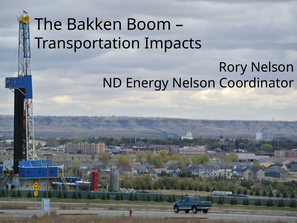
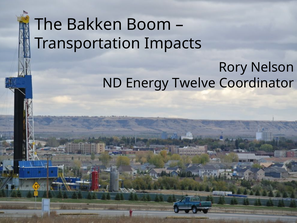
Energy Nelson: Nelson -> Twelve
